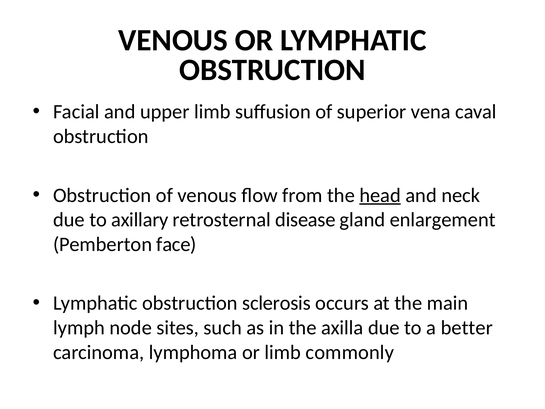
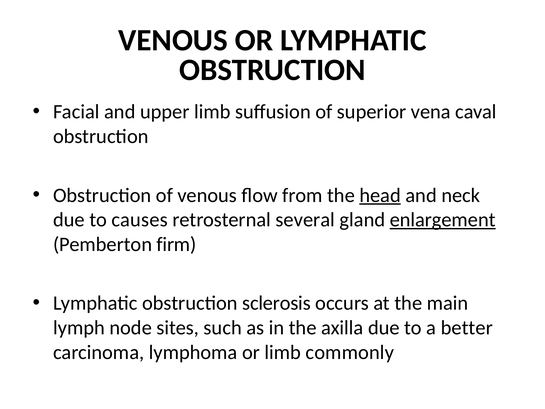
axillary: axillary -> causes
disease: disease -> several
enlargement underline: none -> present
face: face -> firm
